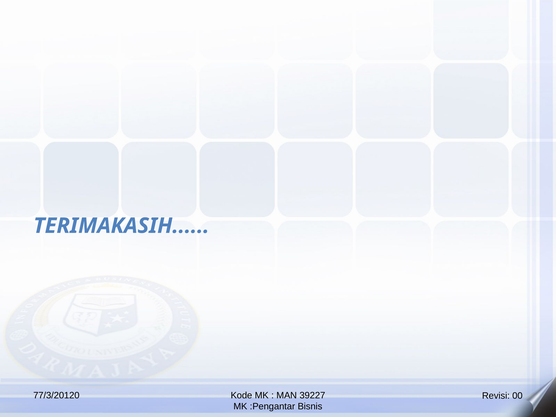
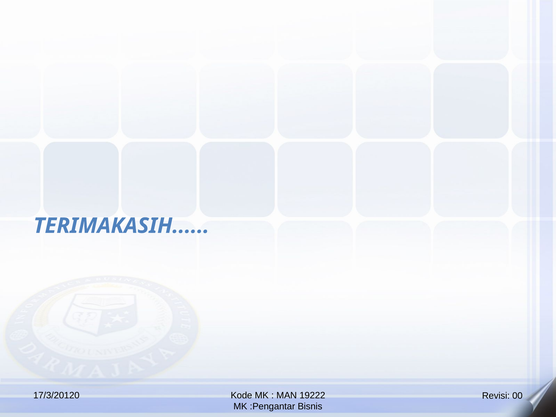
77/3/20120: 77/3/20120 -> 17/3/20120
39227: 39227 -> 19222
